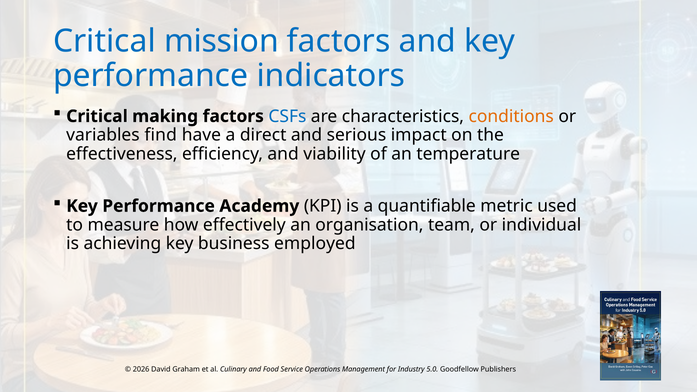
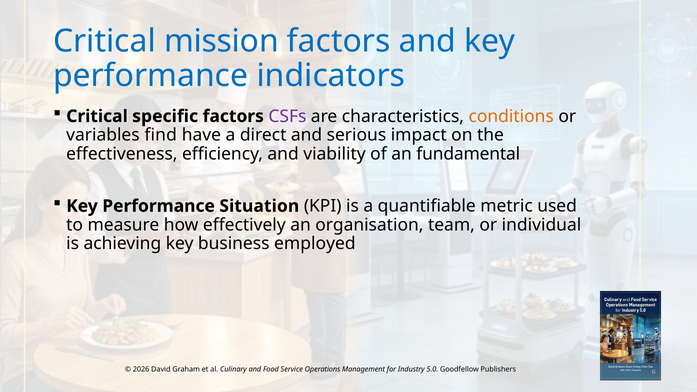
making: making -> specific
CSFs colour: blue -> purple
temperature: temperature -> fundamental
Academy: Academy -> Situation
